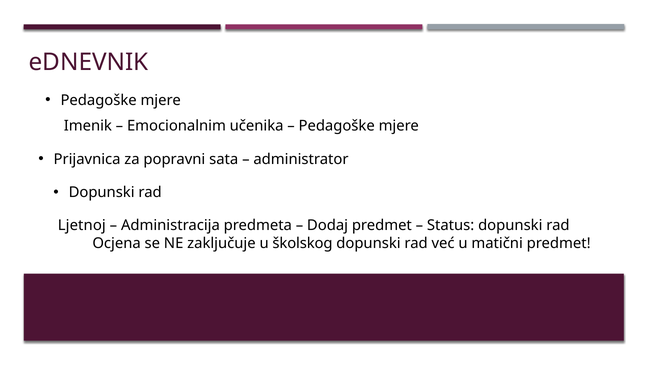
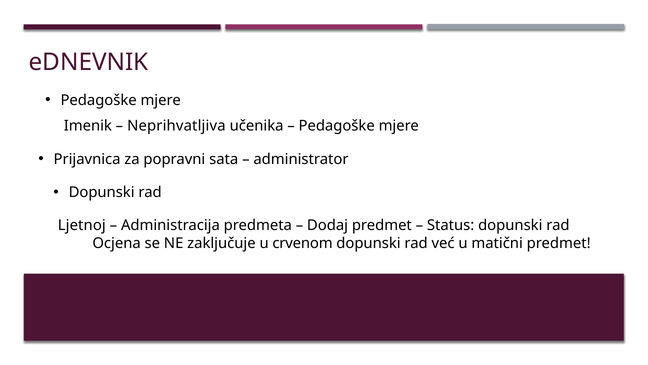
Emocionalnim: Emocionalnim -> Neprihvatljiva
školskog: školskog -> crvenom
